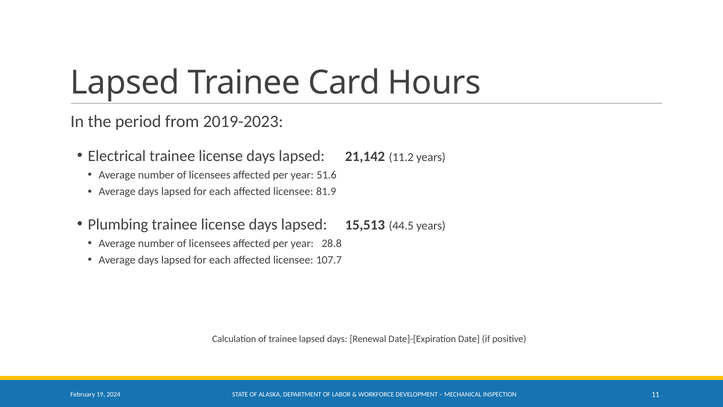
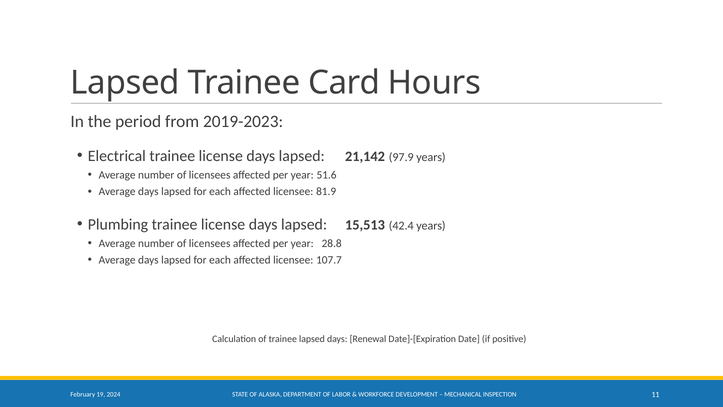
11.2: 11.2 -> 97.9
44.5: 44.5 -> 42.4
